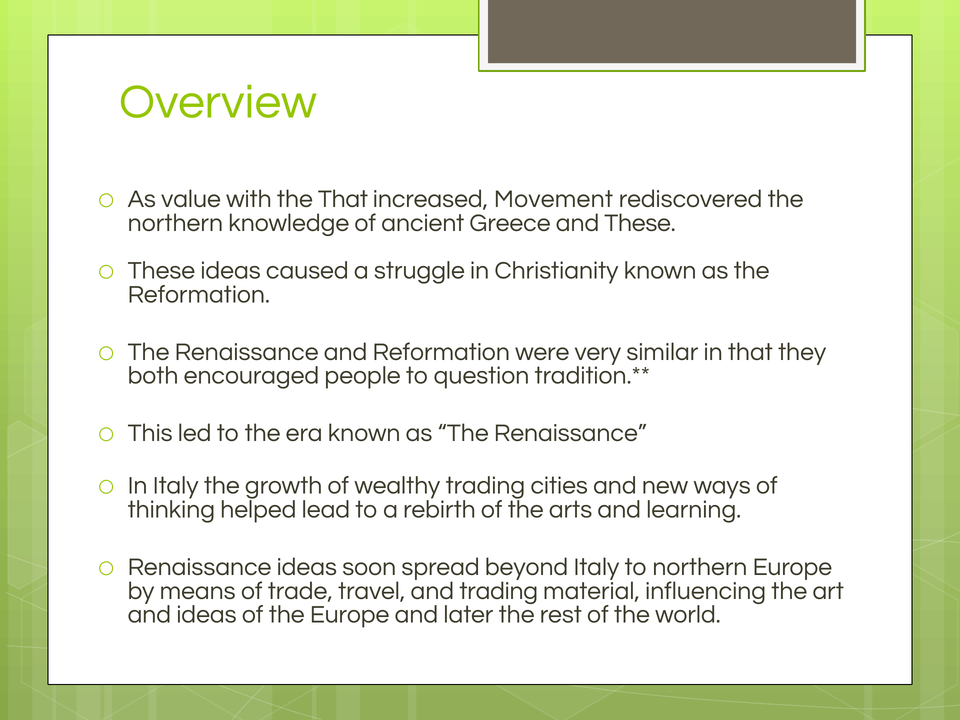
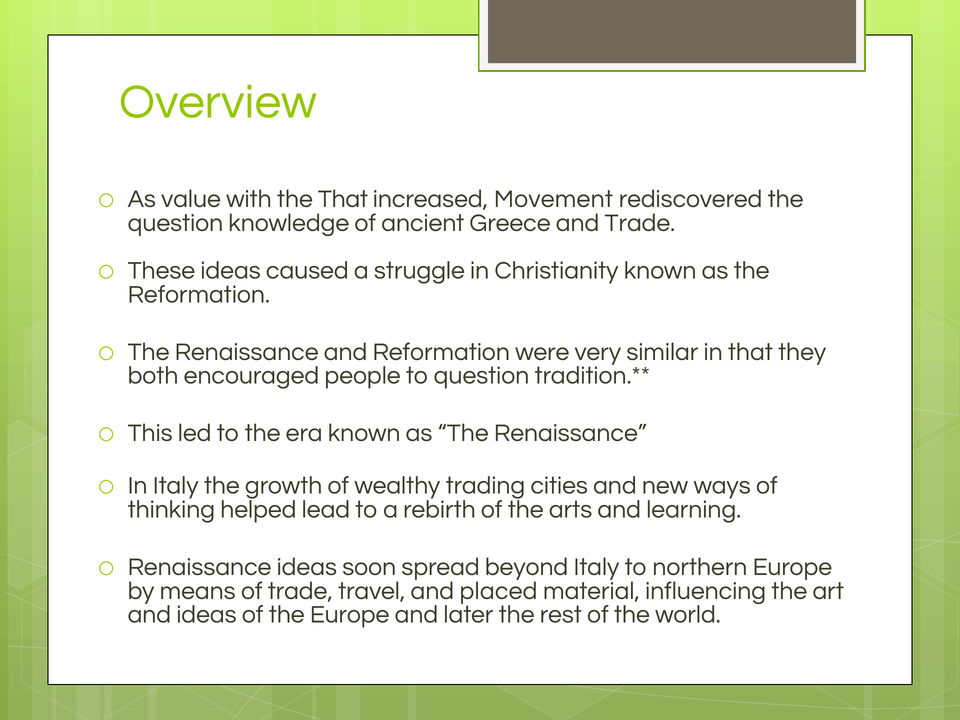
northern at (175, 223): northern -> question
and These: These -> Trade
and trading: trading -> placed
